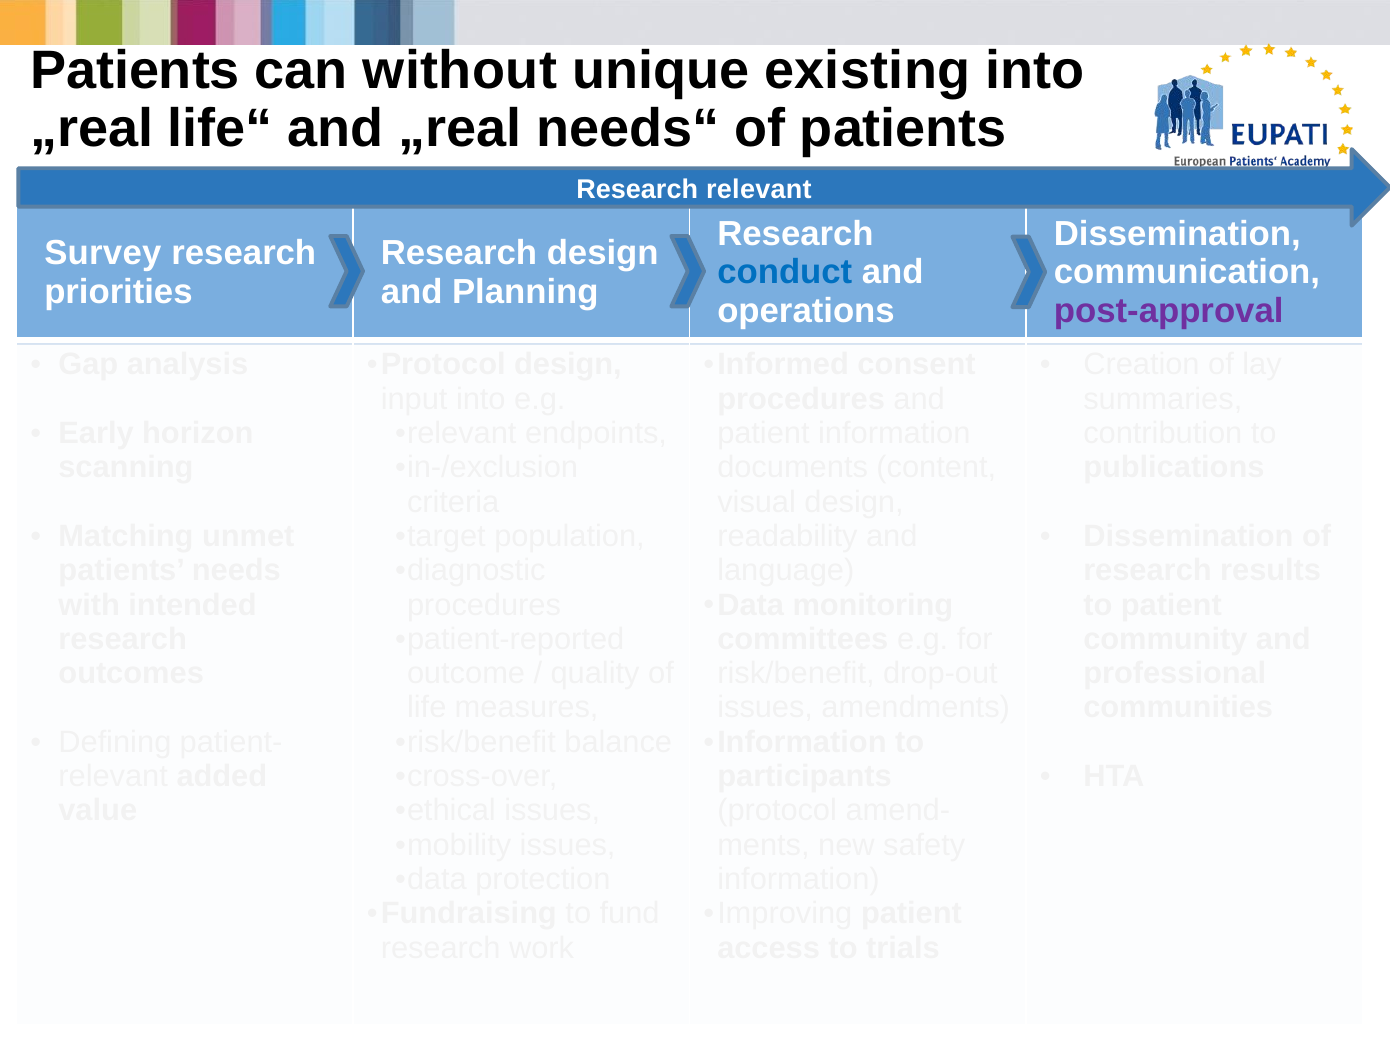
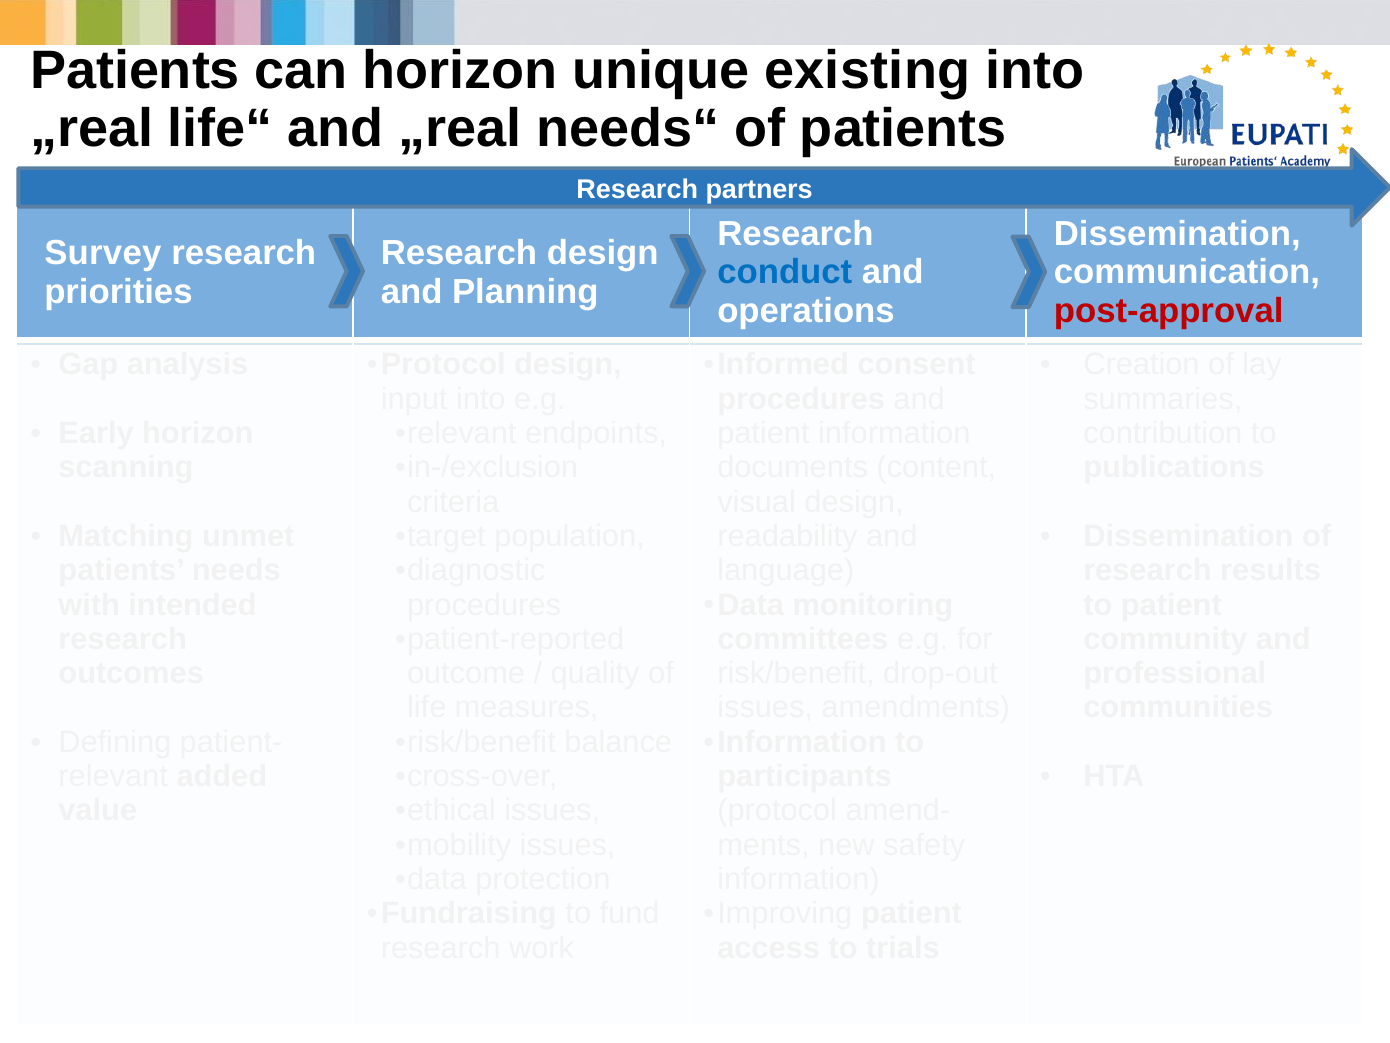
can without: without -> horizon
Research relevant: relevant -> partners
post-approval colour: purple -> red
